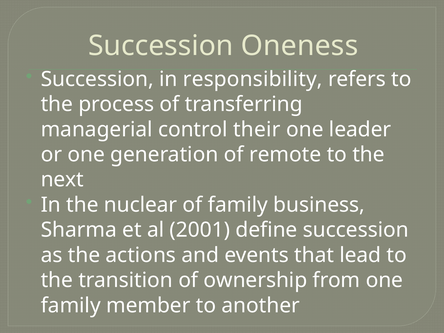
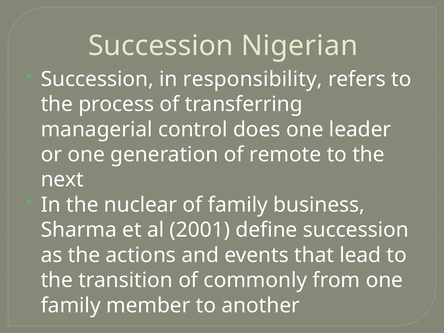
Oneness: Oneness -> Nigerian
their: their -> does
ownership: ownership -> commonly
